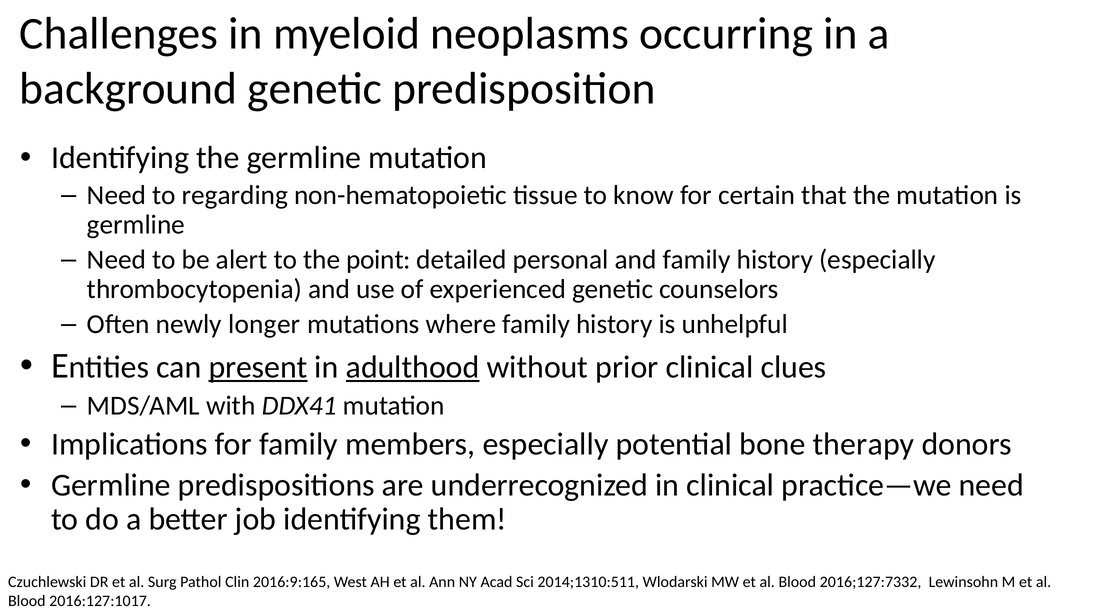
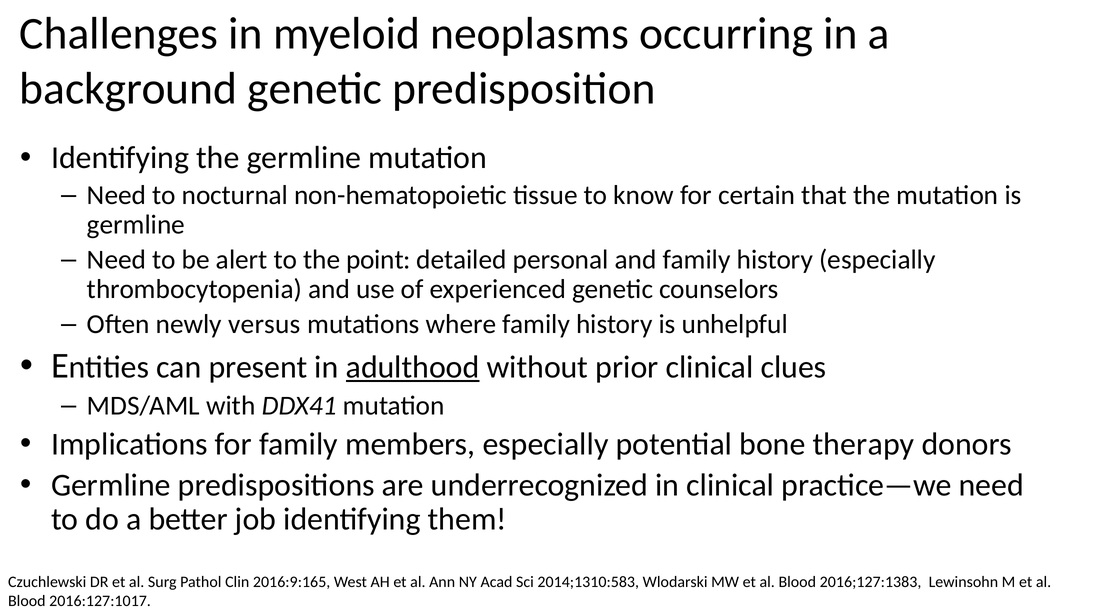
regarding: regarding -> nocturnal
longer: longer -> versus
present underline: present -> none
2014;1310:511: 2014;1310:511 -> 2014;1310:583
2016;127:7332: 2016;127:7332 -> 2016;127:1383
